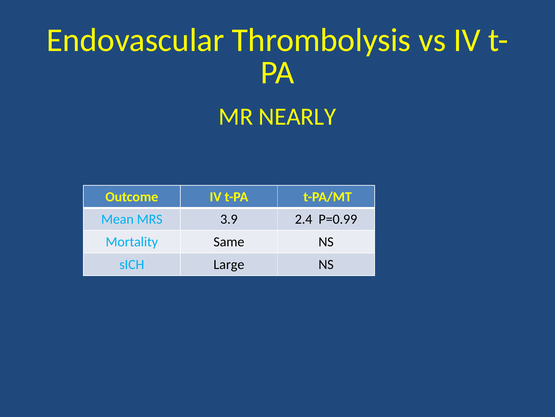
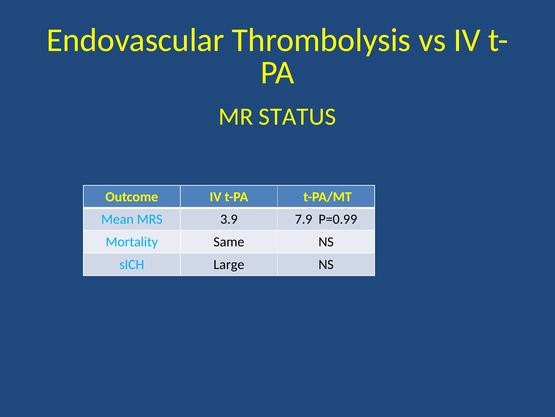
NEARLY: NEARLY -> STATUS
2.4: 2.4 -> 7.9
